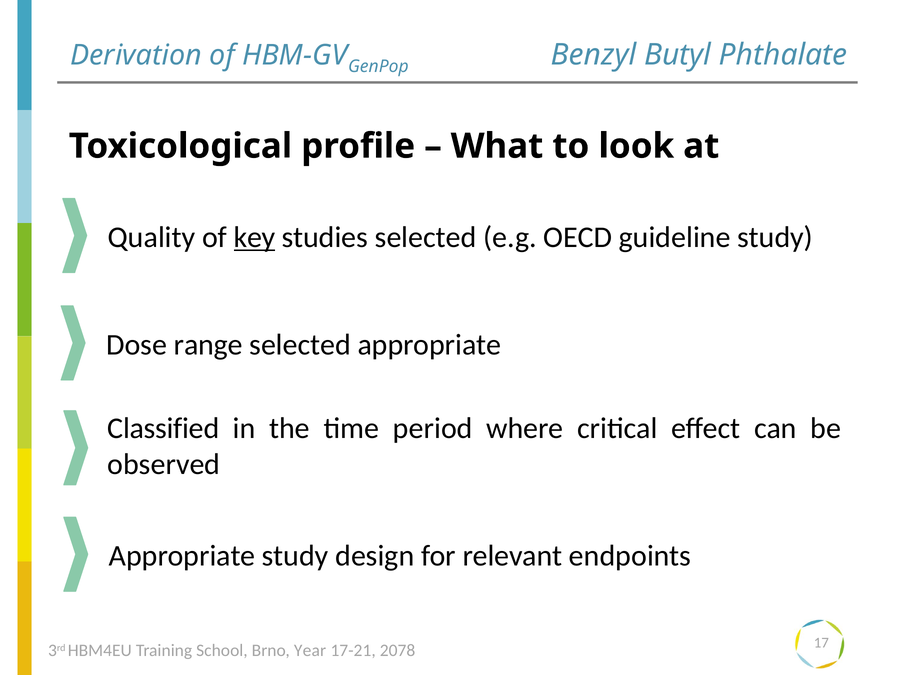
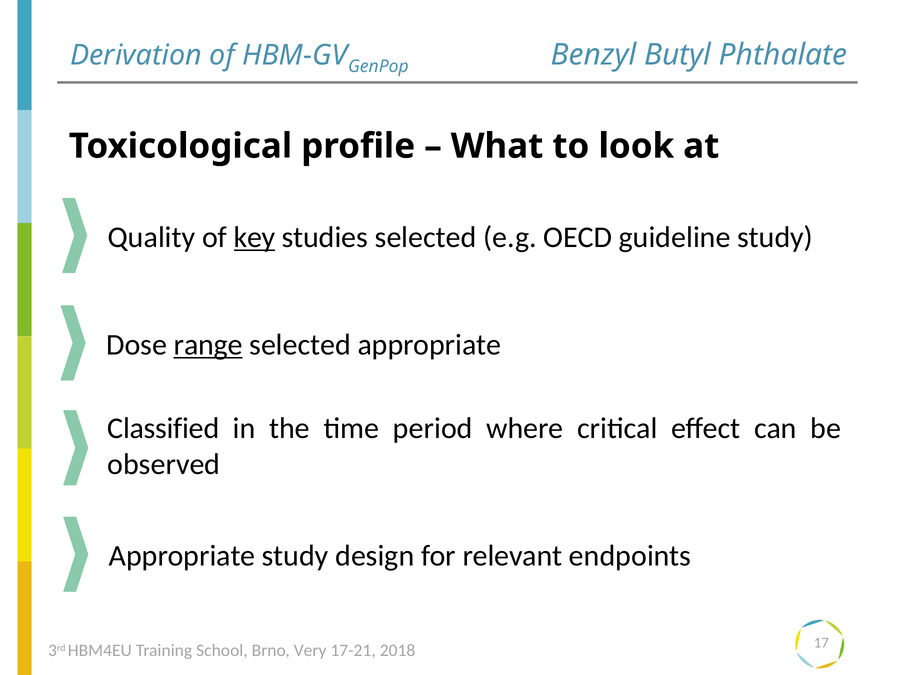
range underline: none -> present
Year: Year -> Very
2078: 2078 -> 2018
